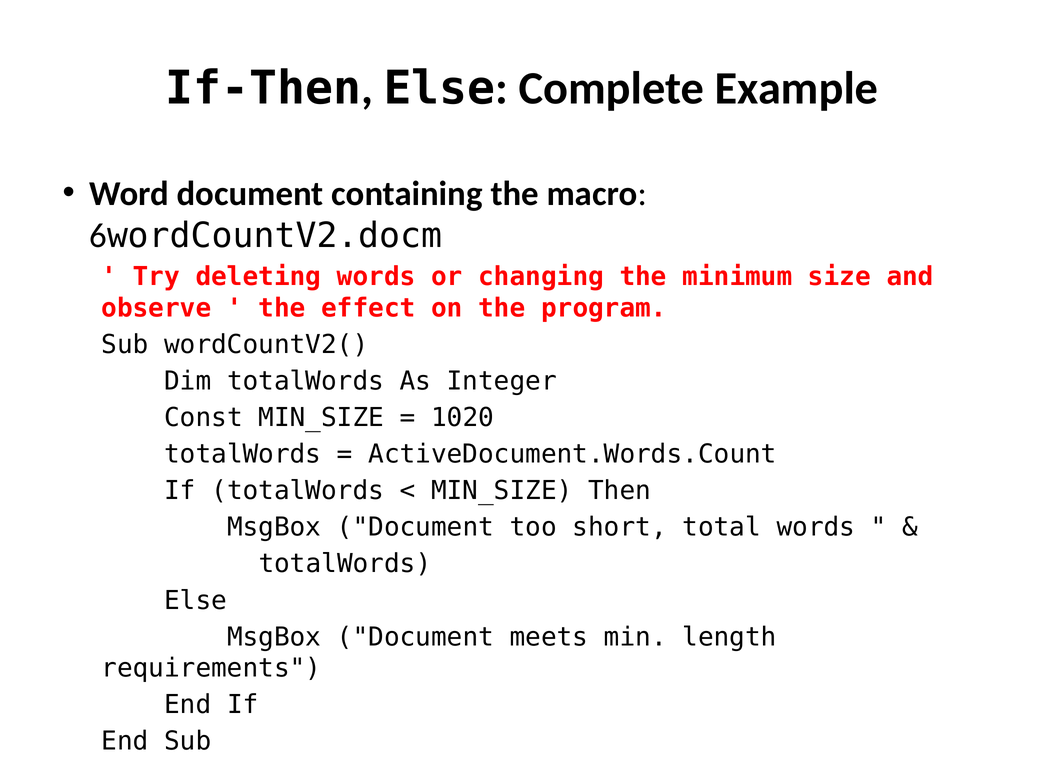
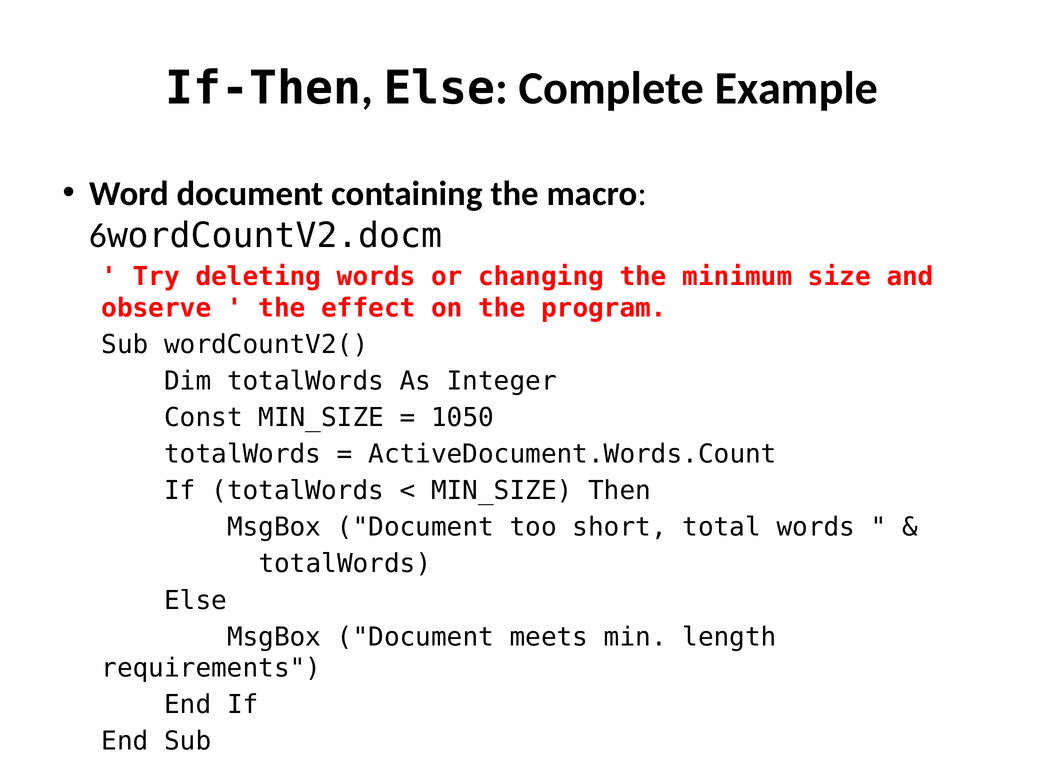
1020: 1020 -> 1050
